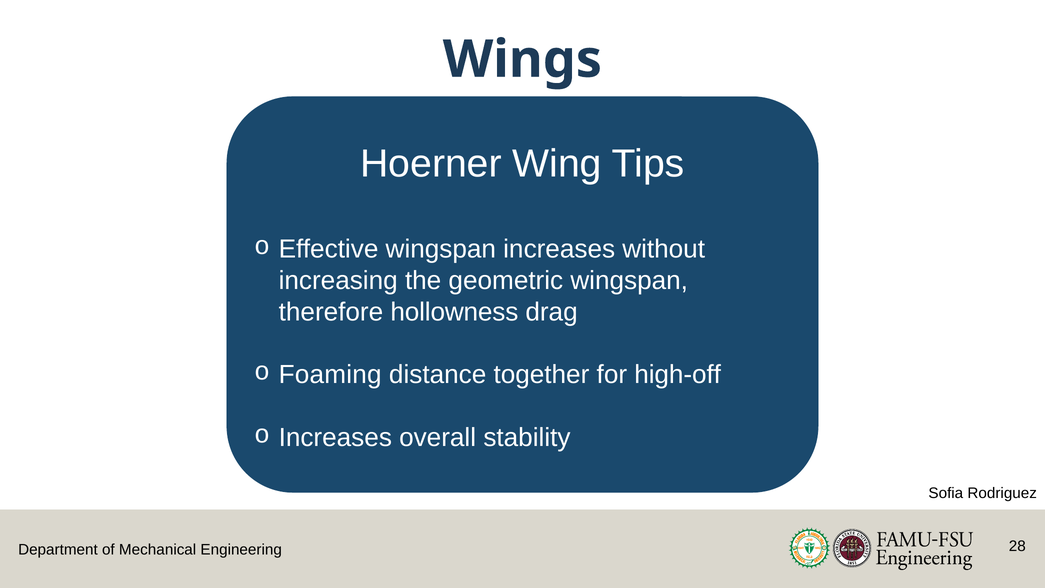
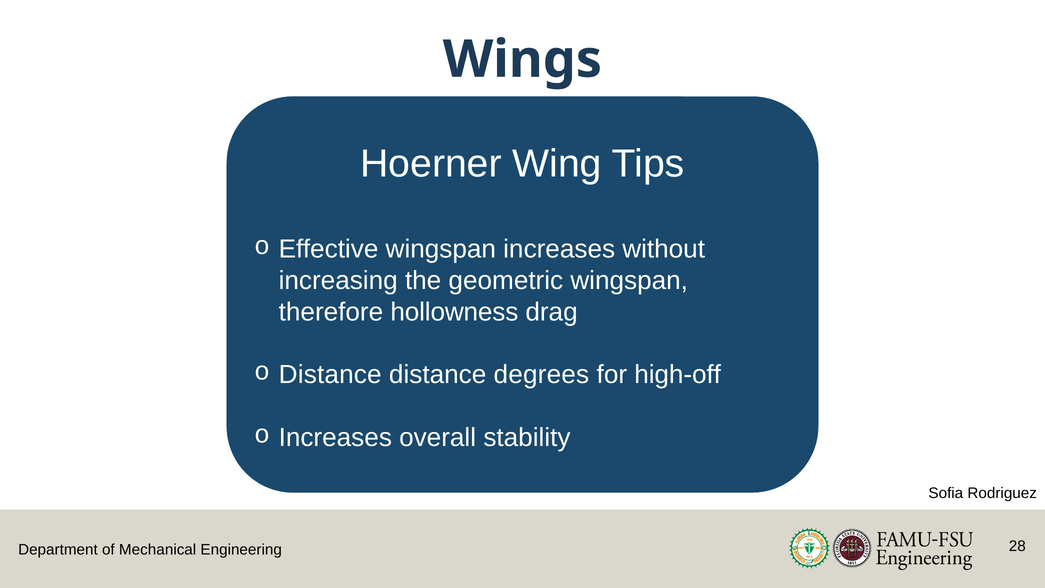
Foaming at (330, 375): Foaming -> Distance
together: together -> degrees
